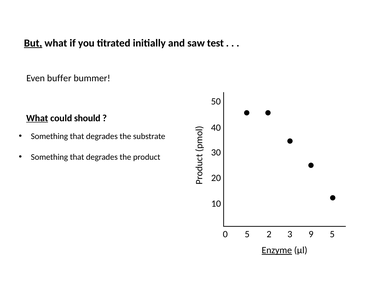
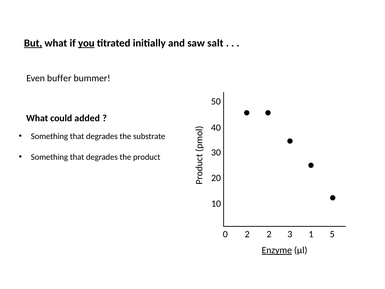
you underline: none -> present
test: test -> salt
What at (37, 118) underline: present -> none
should: should -> added
0 5: 5 -> 2
9: 9 -> 1
